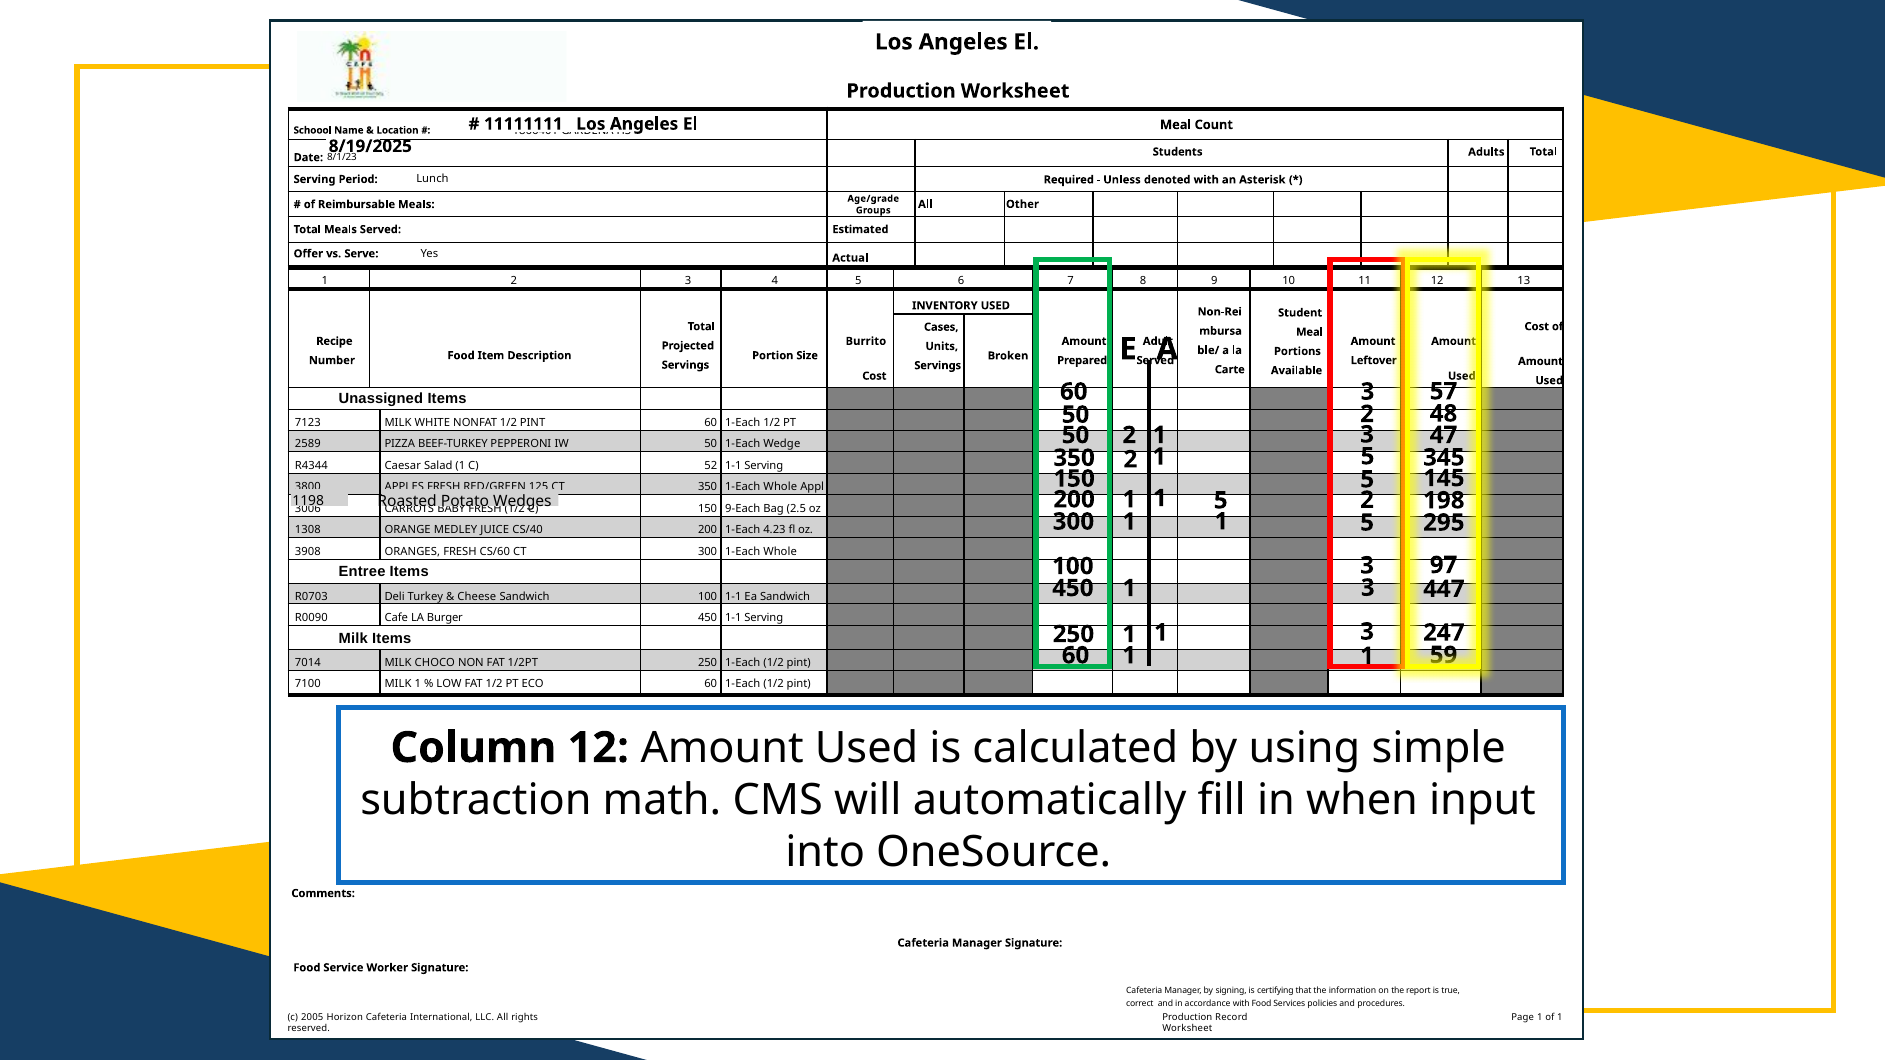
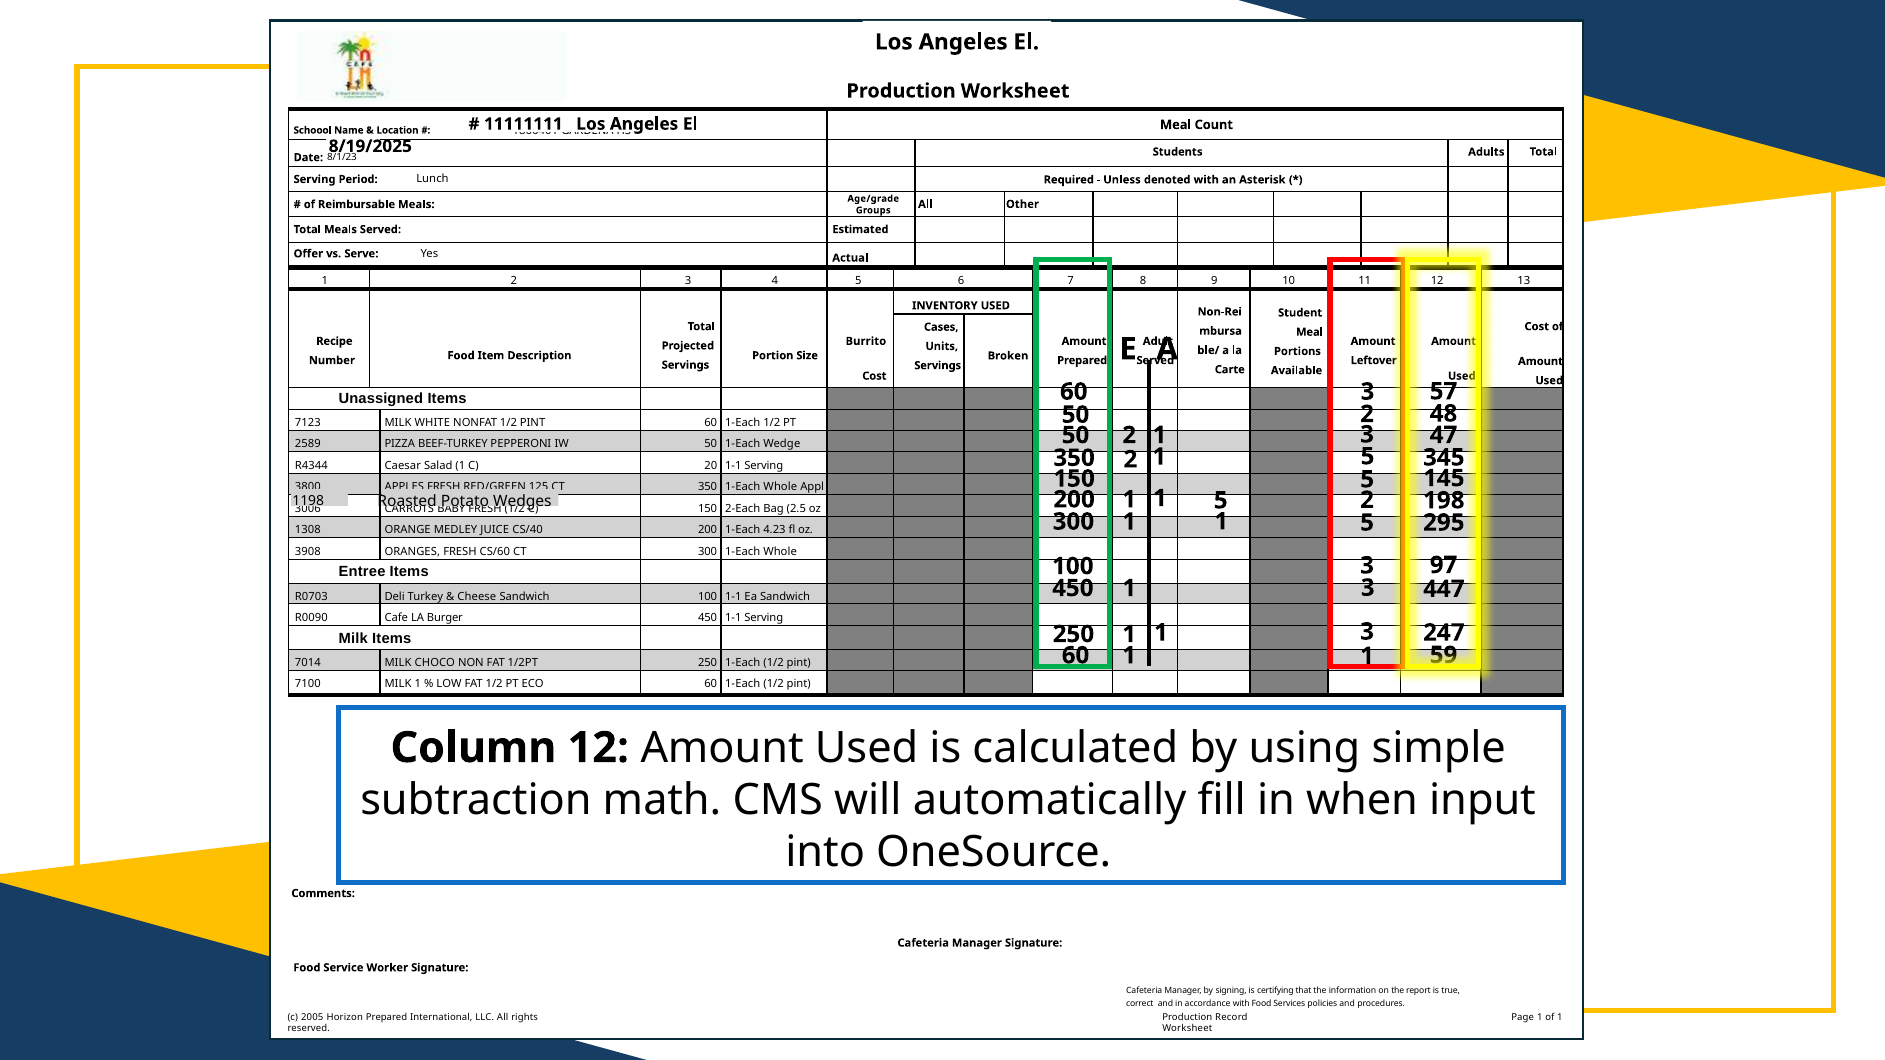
52: 52 -> 20
9-Each: 9-Each -> 2-Each
Horizon Cafeteria: Cafeteria -> Prepared
